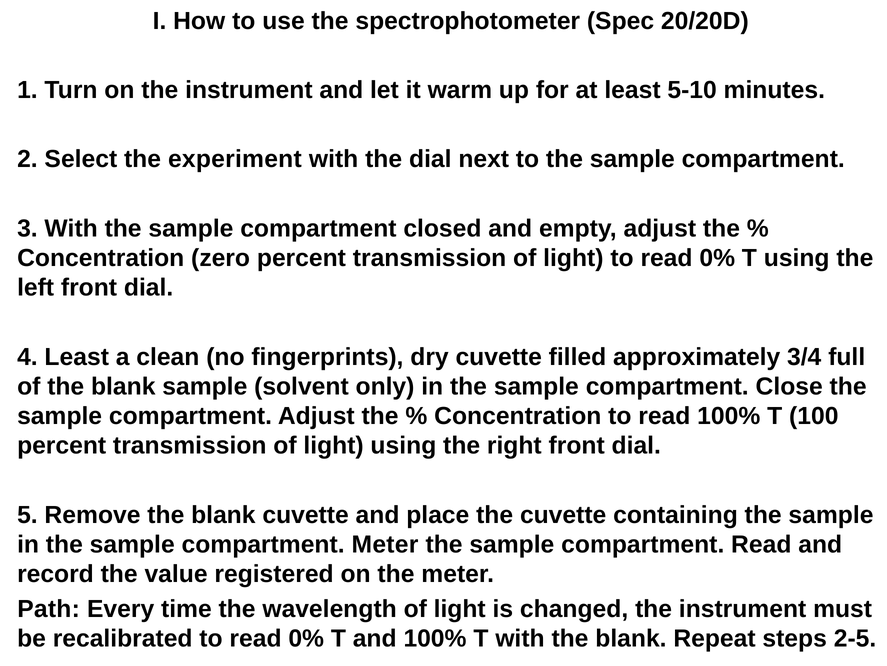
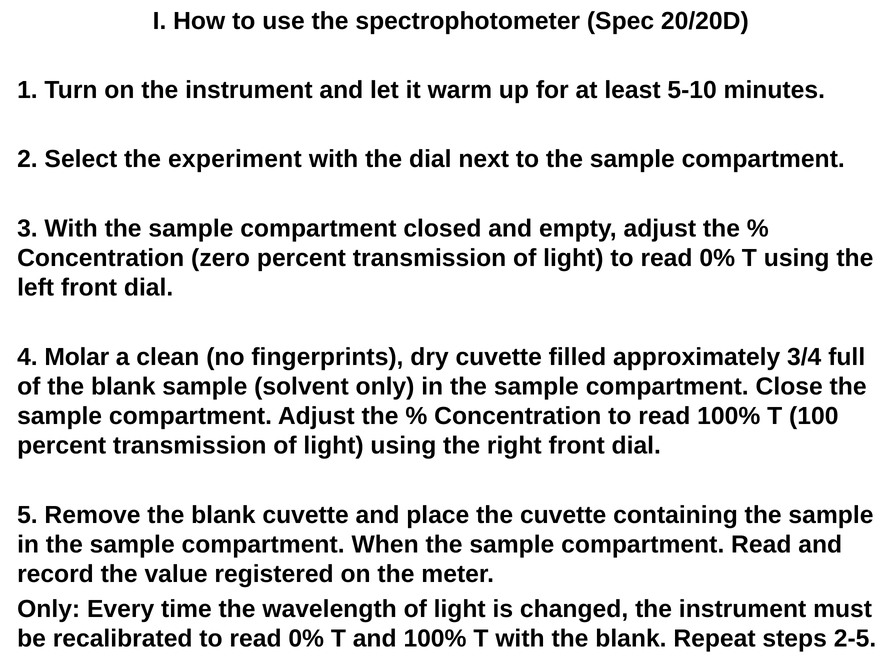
4 Least: Least -> Molar
compartment Meter: Meter -> When
Path at (49, 608): Path -> Only
